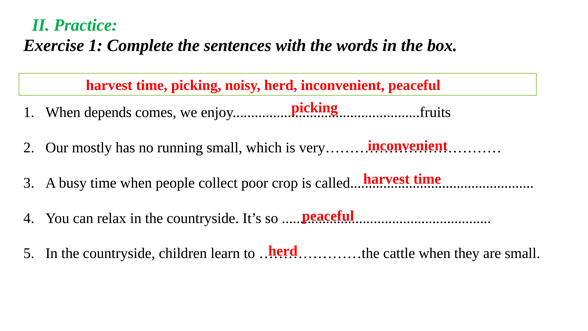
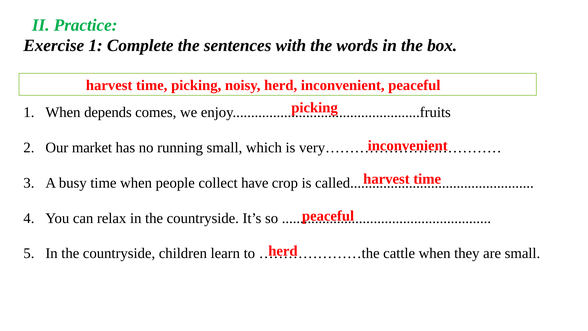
mostly: mostly -> market
poor: poor -> have
